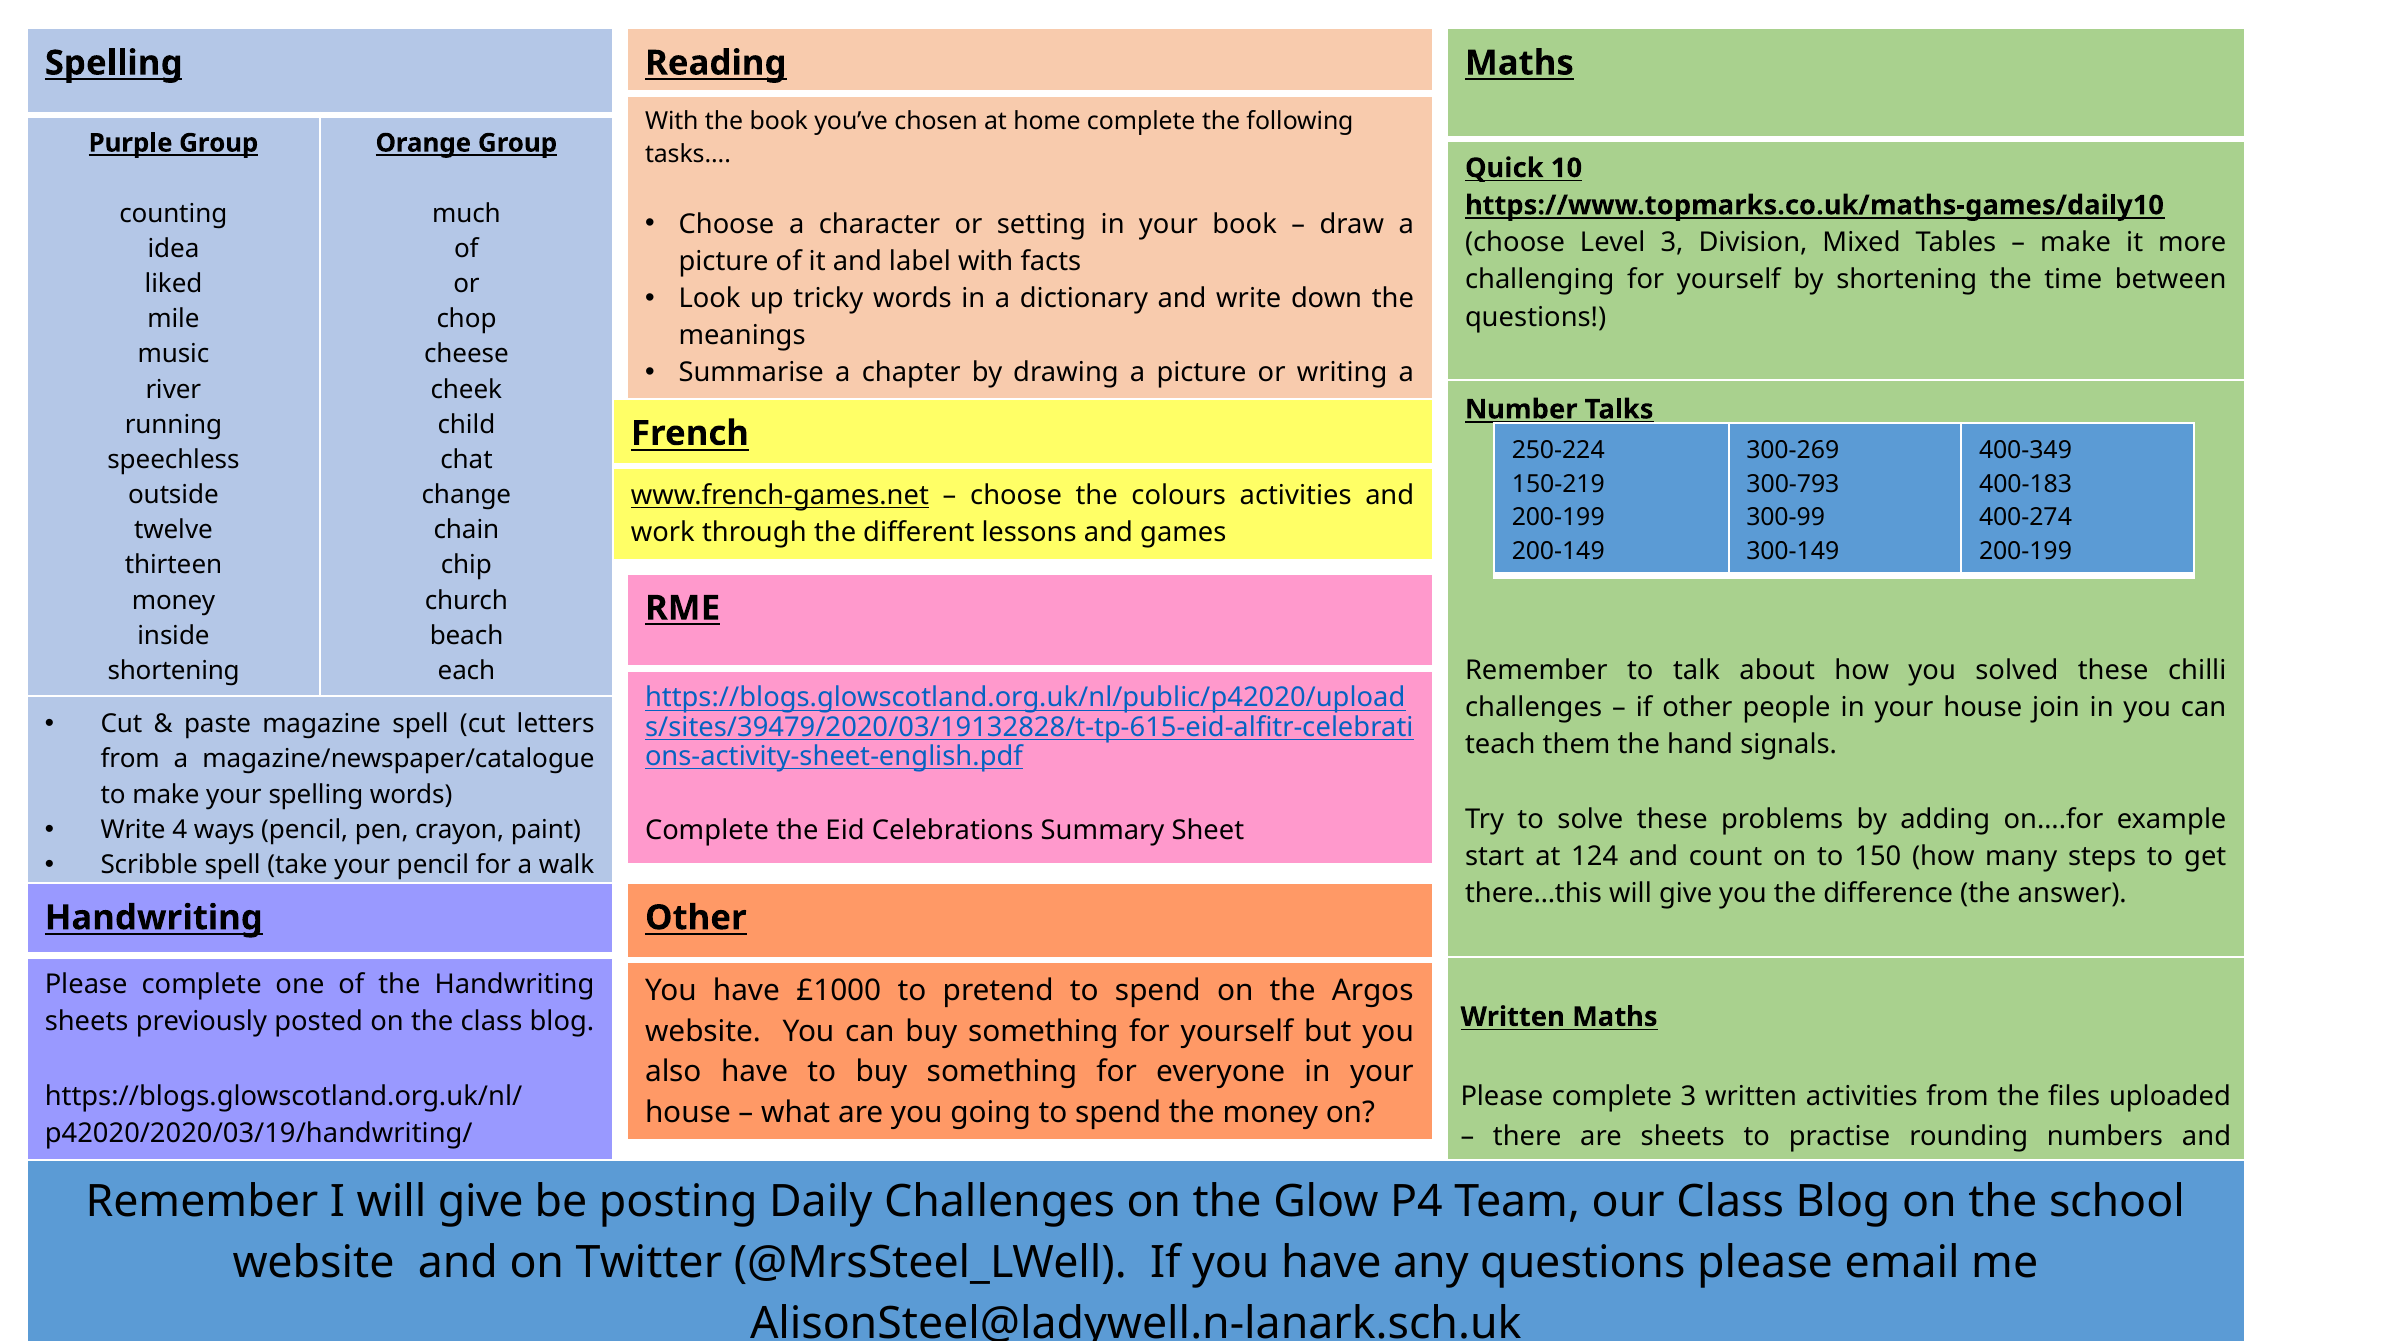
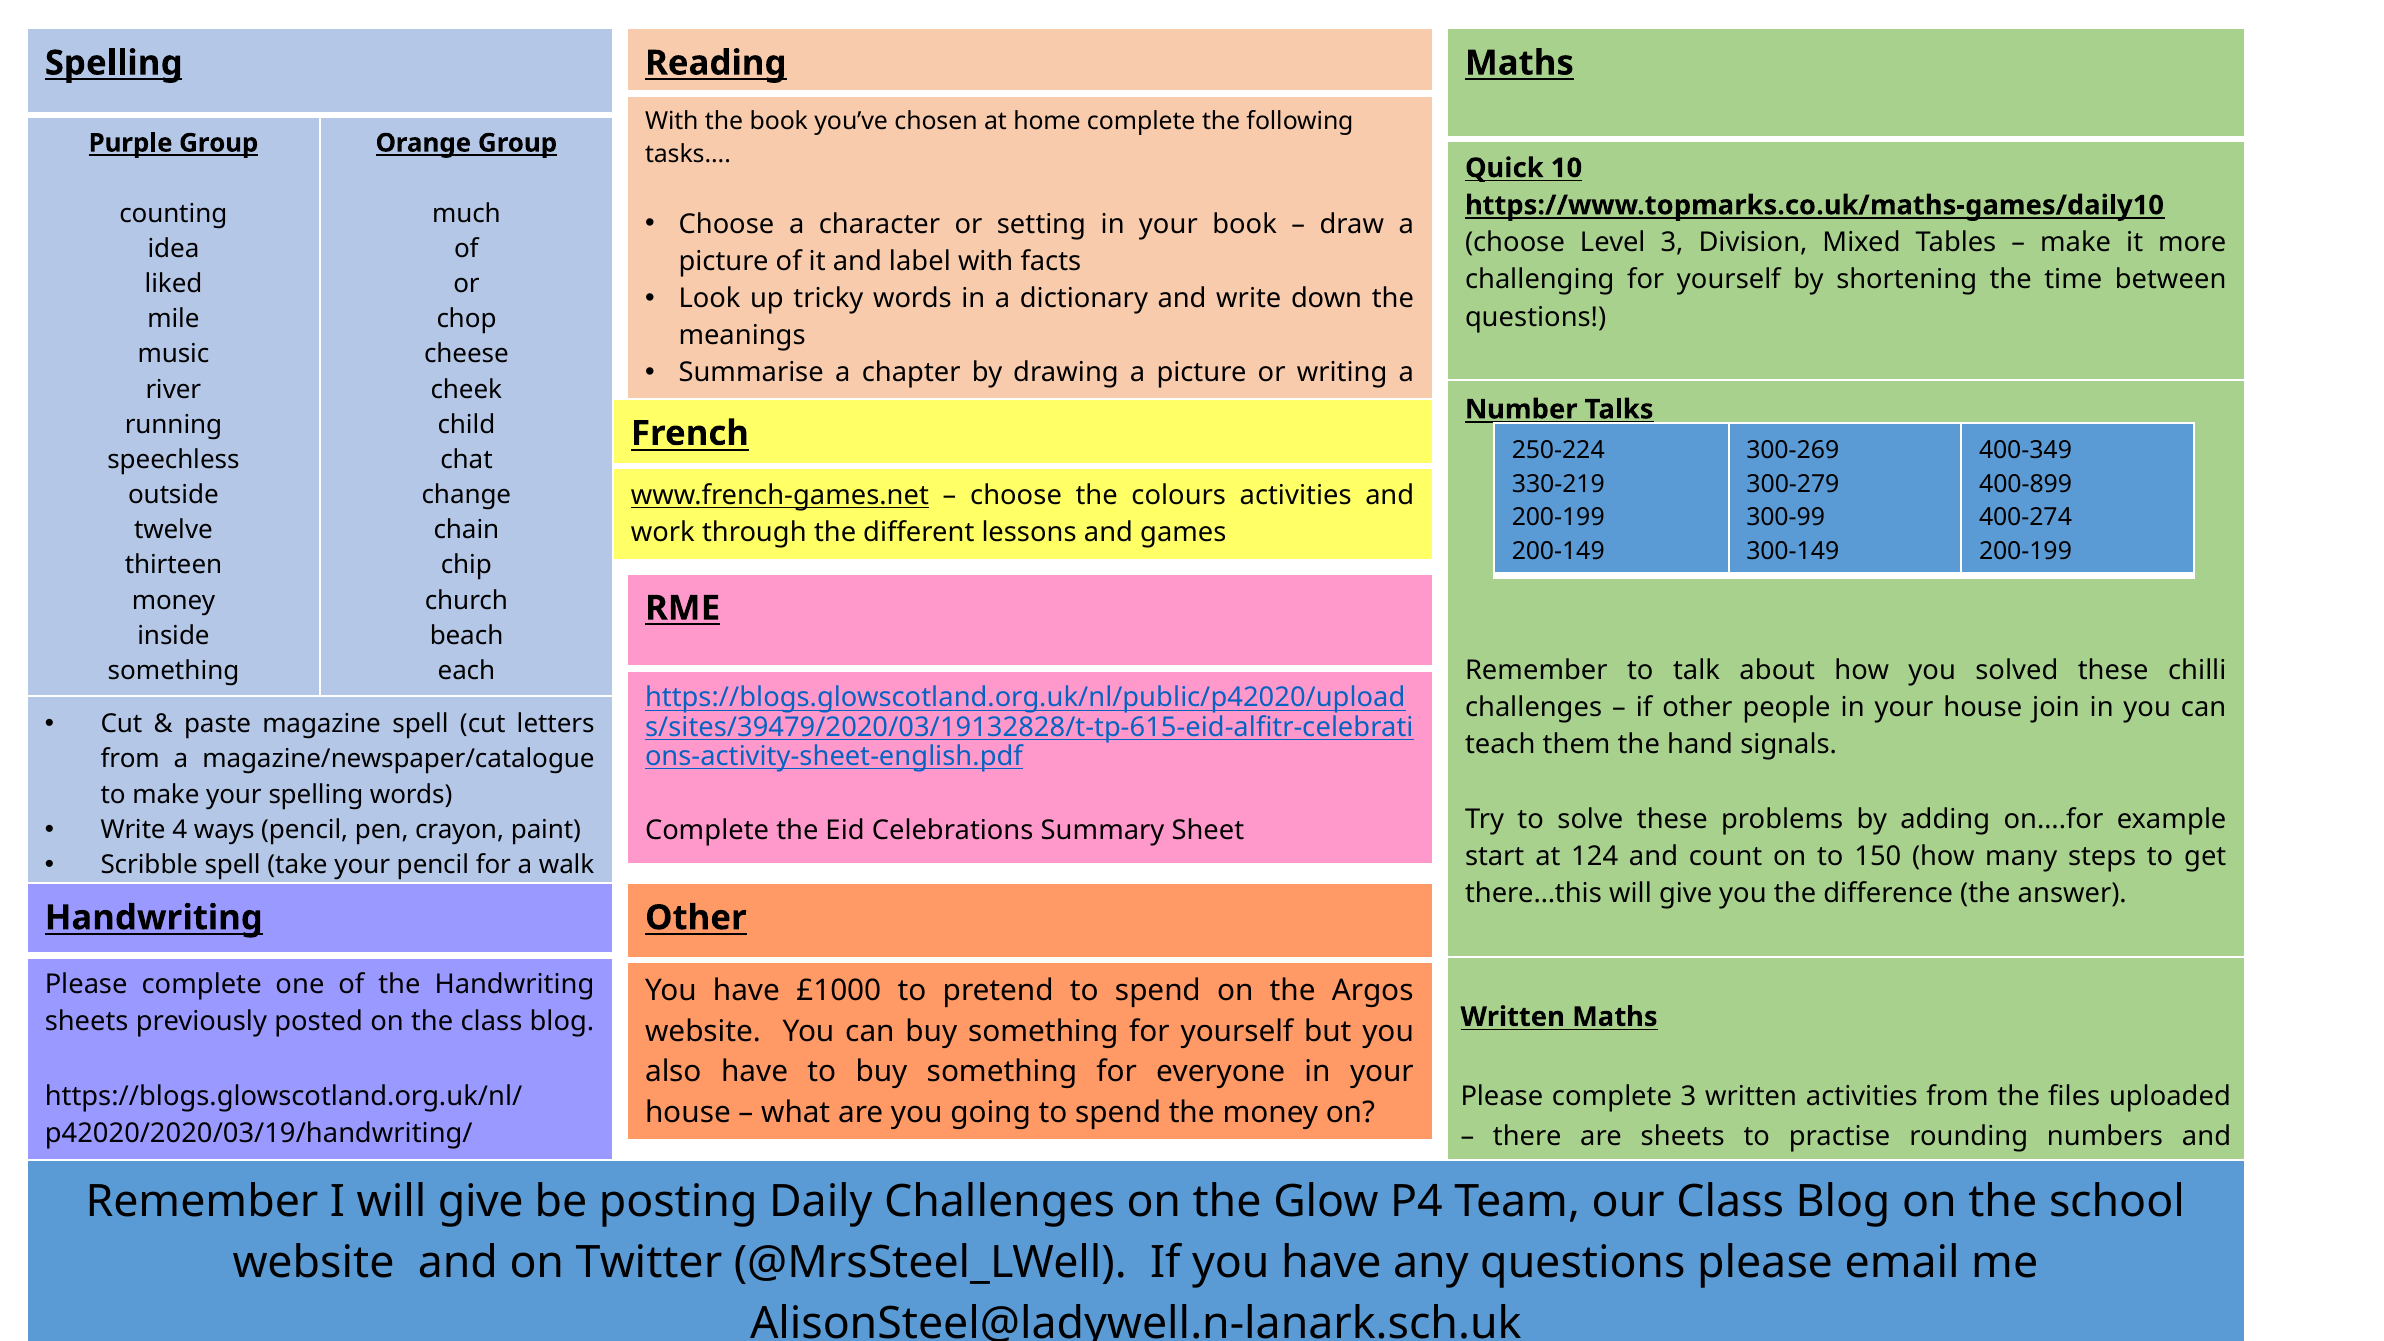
150-219: 150-219 -> 330-219
300-793: 300-793 -> 300-279
400-183: 400-183 -> 400-899
shortening at (174, 671): shortening -> something
